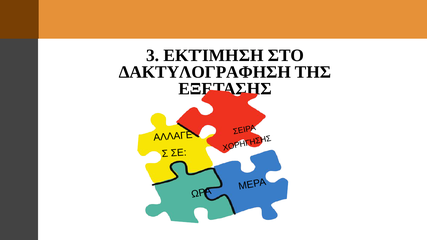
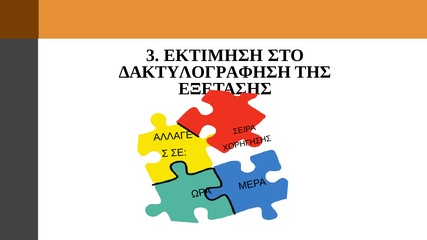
ΕΚΤΊΜΗΣΗ: ΕΚΤΊΜΗΣΗ -> ΕΚΤΙΜΗΣΗ
